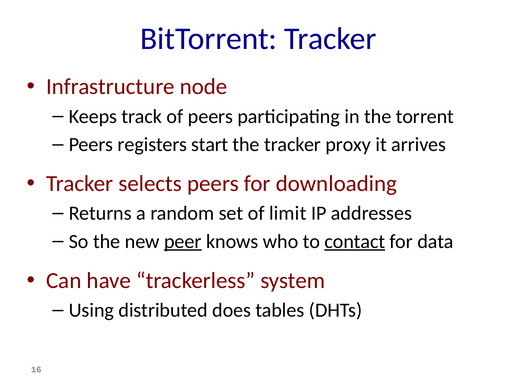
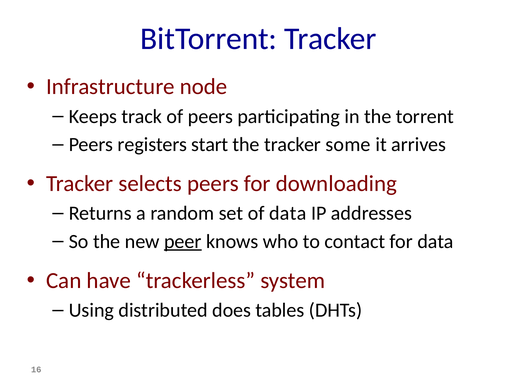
proxy: proxy -> some
of limit: limit -> data
contact underline: present -> none
